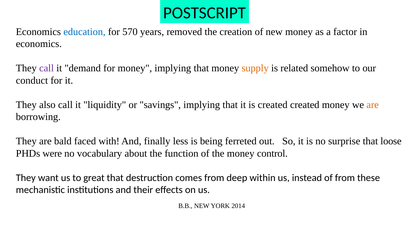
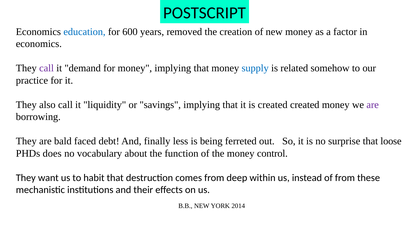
570: 570 -> 600
supply colour: orange -> blue
conduct: conduct -> practice
are at (373, 105) colour: orange -> purple
with: with -> debt
were: were -> does
great: great -> habit
